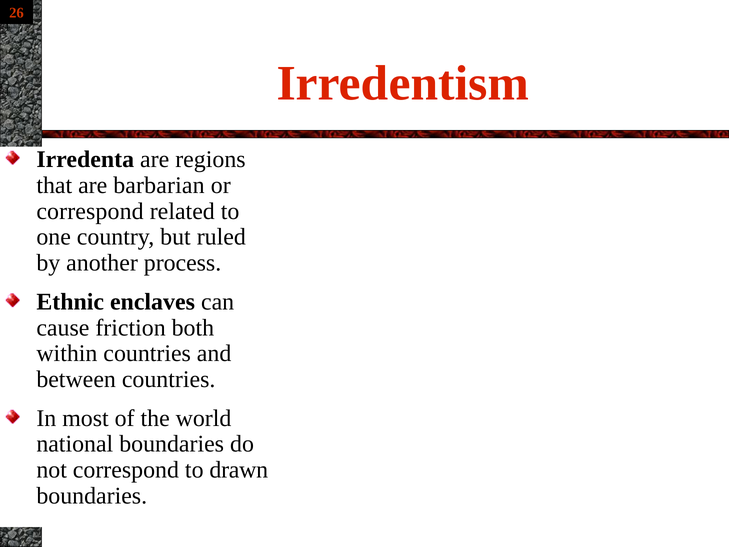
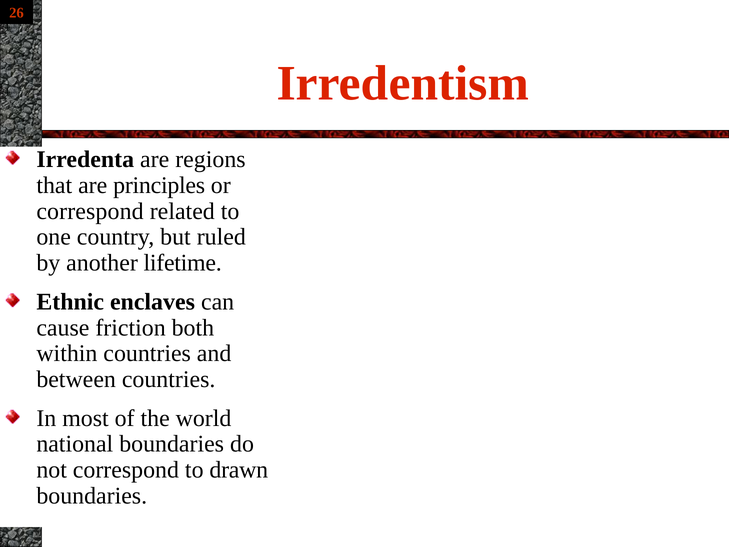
barbarian: barbarian -> principles
process: process -> lifetime
